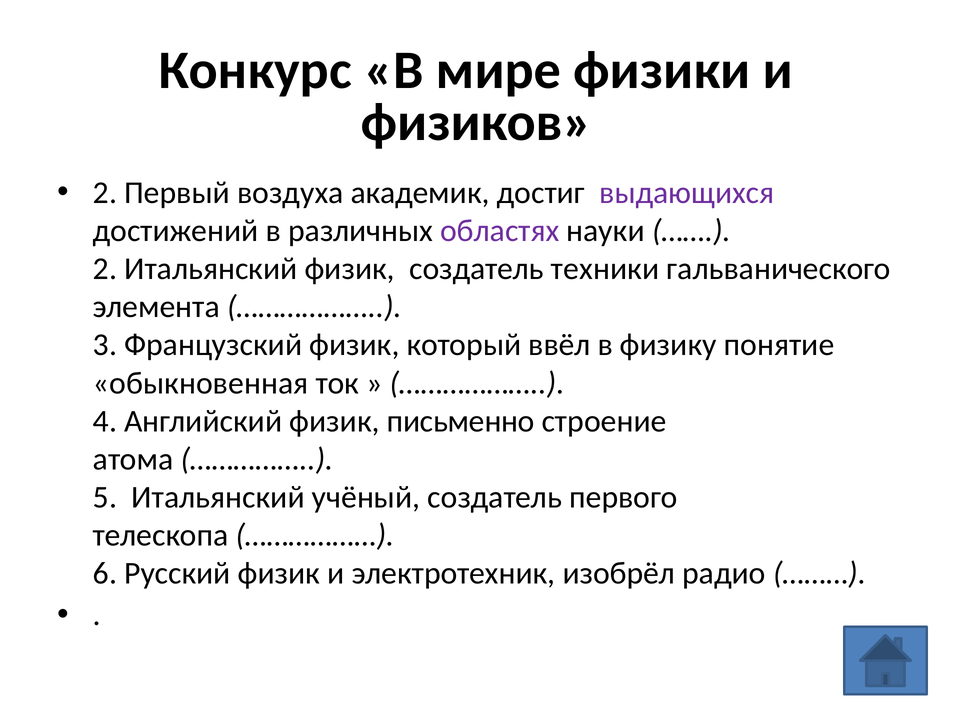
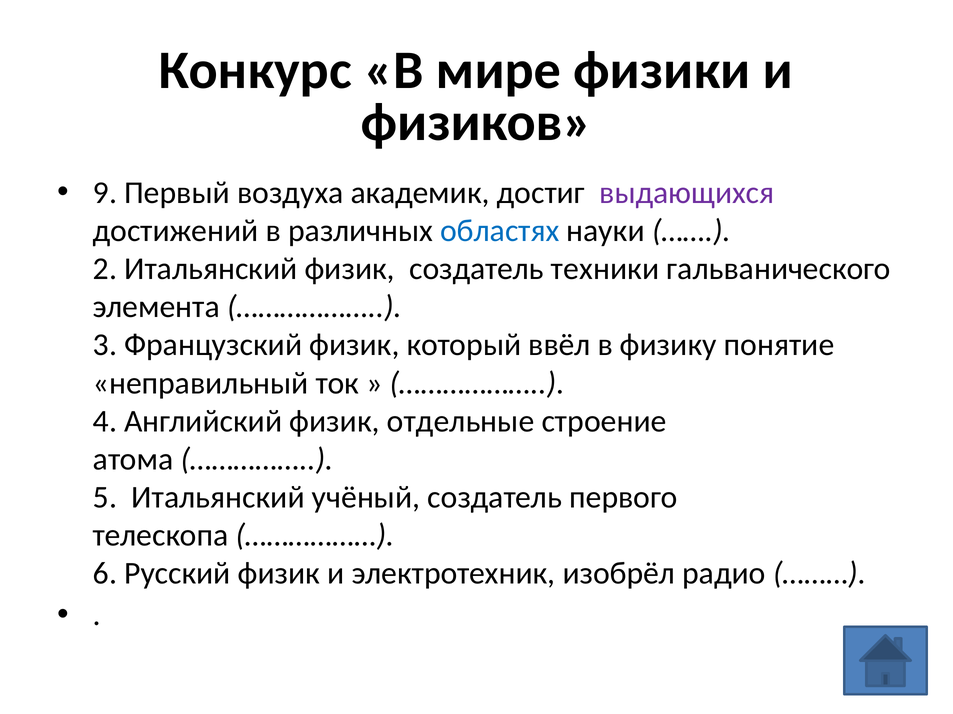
2 at (105, 193): 2 -> 9
областях colour: purple -> blue
обыкновенная: обыкновенная -> неправильный
письменно: письменно -> отдельные
